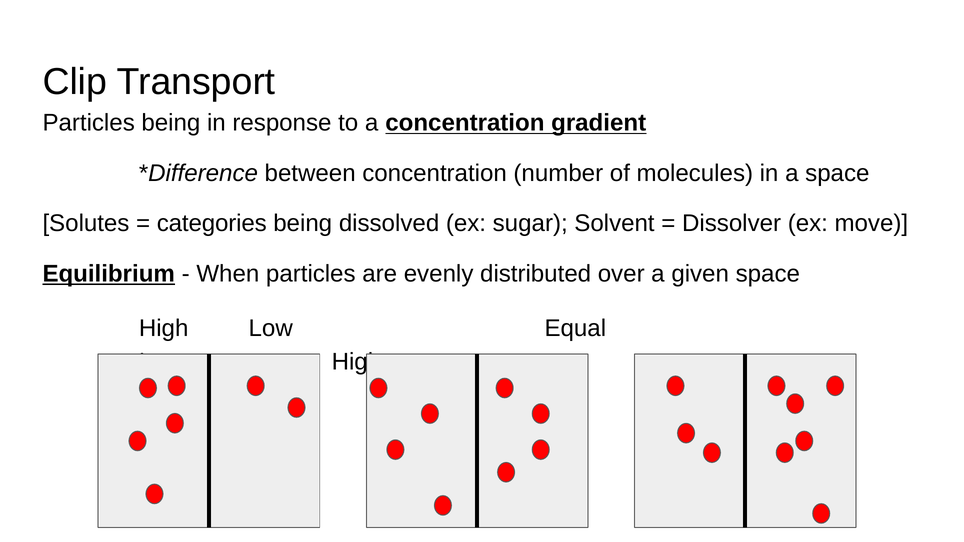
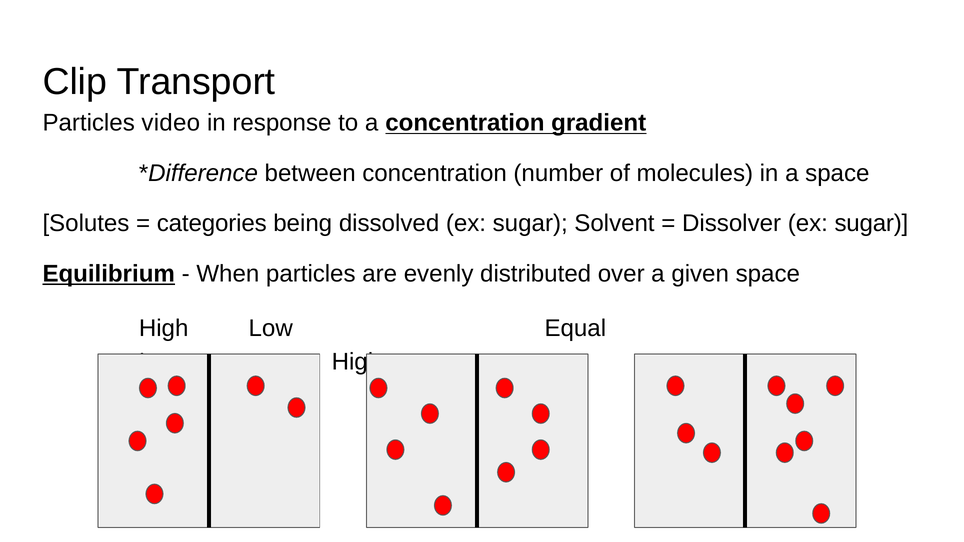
Particles being: being -> video
Dissolver ex move: move -> sugar
